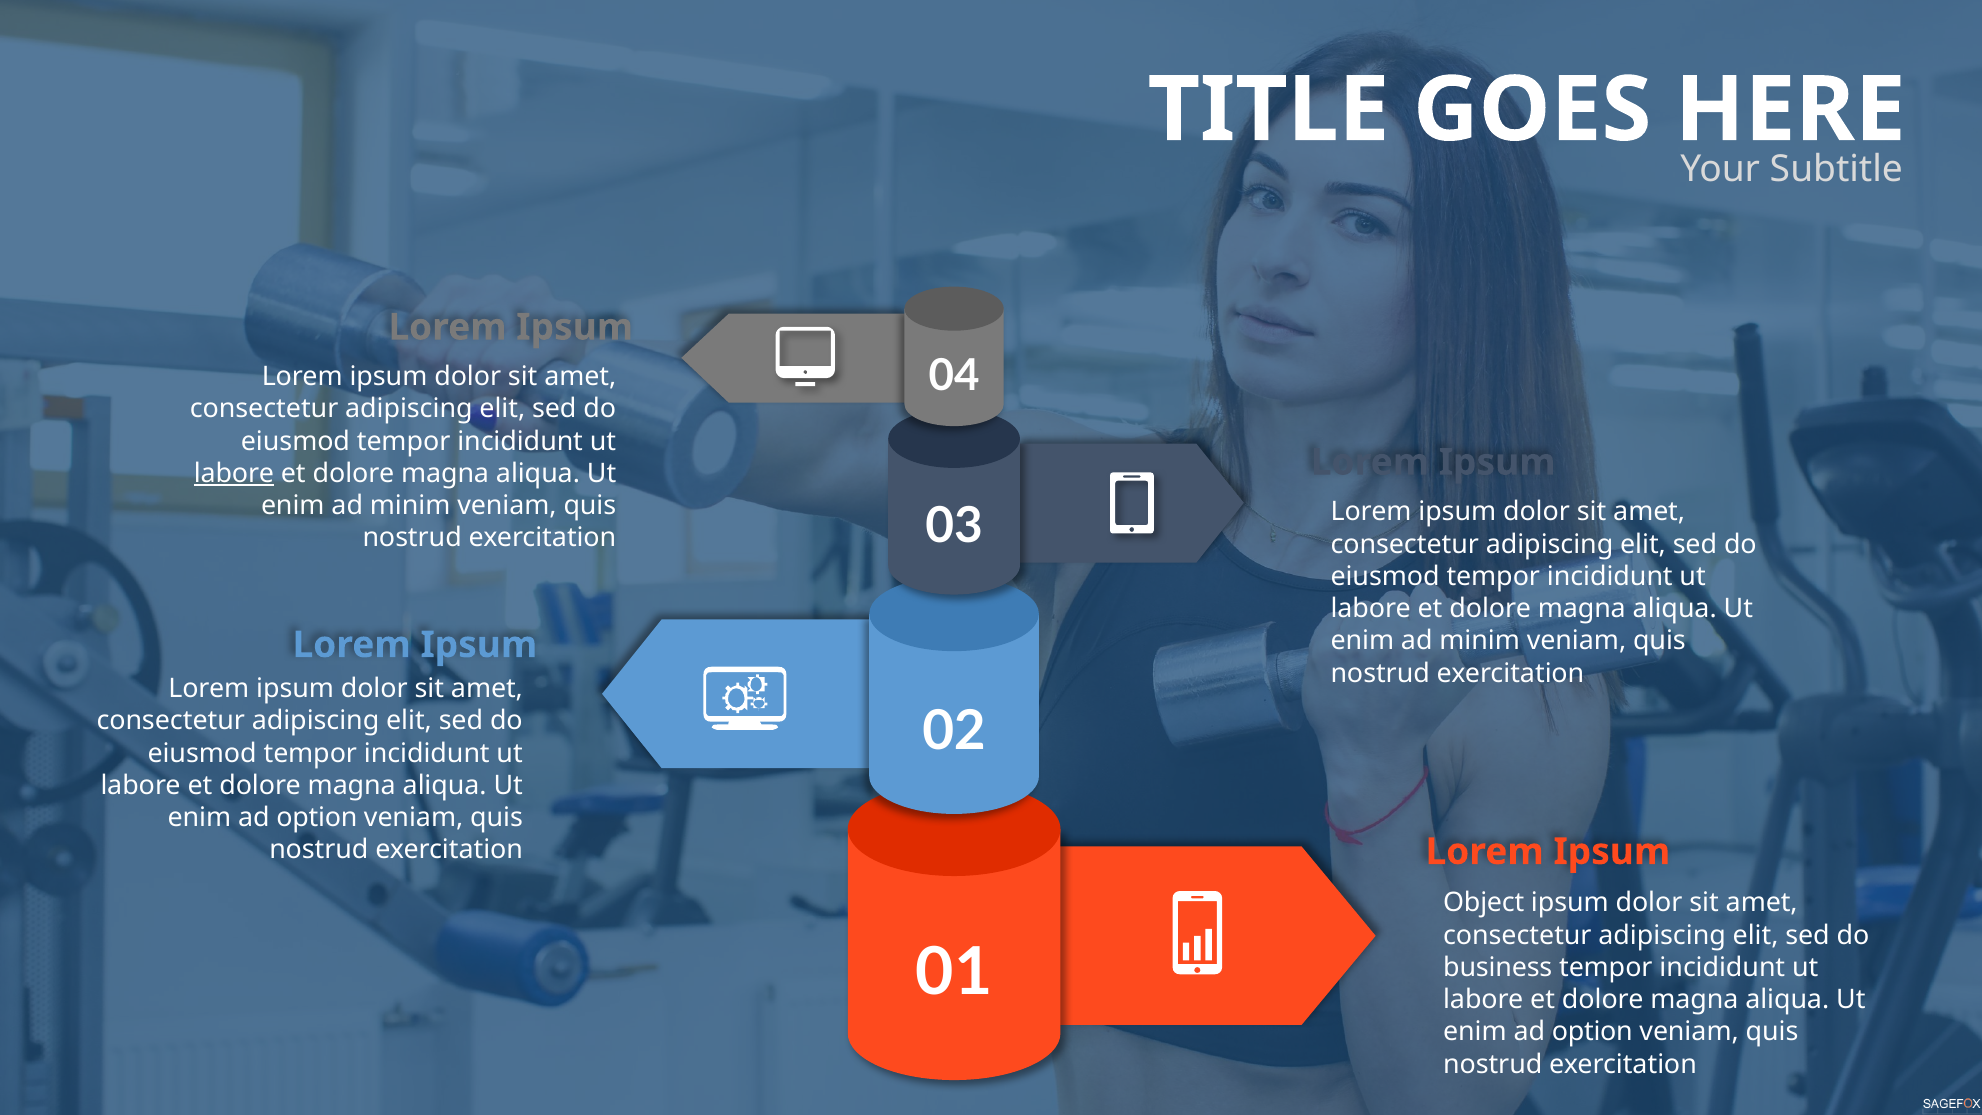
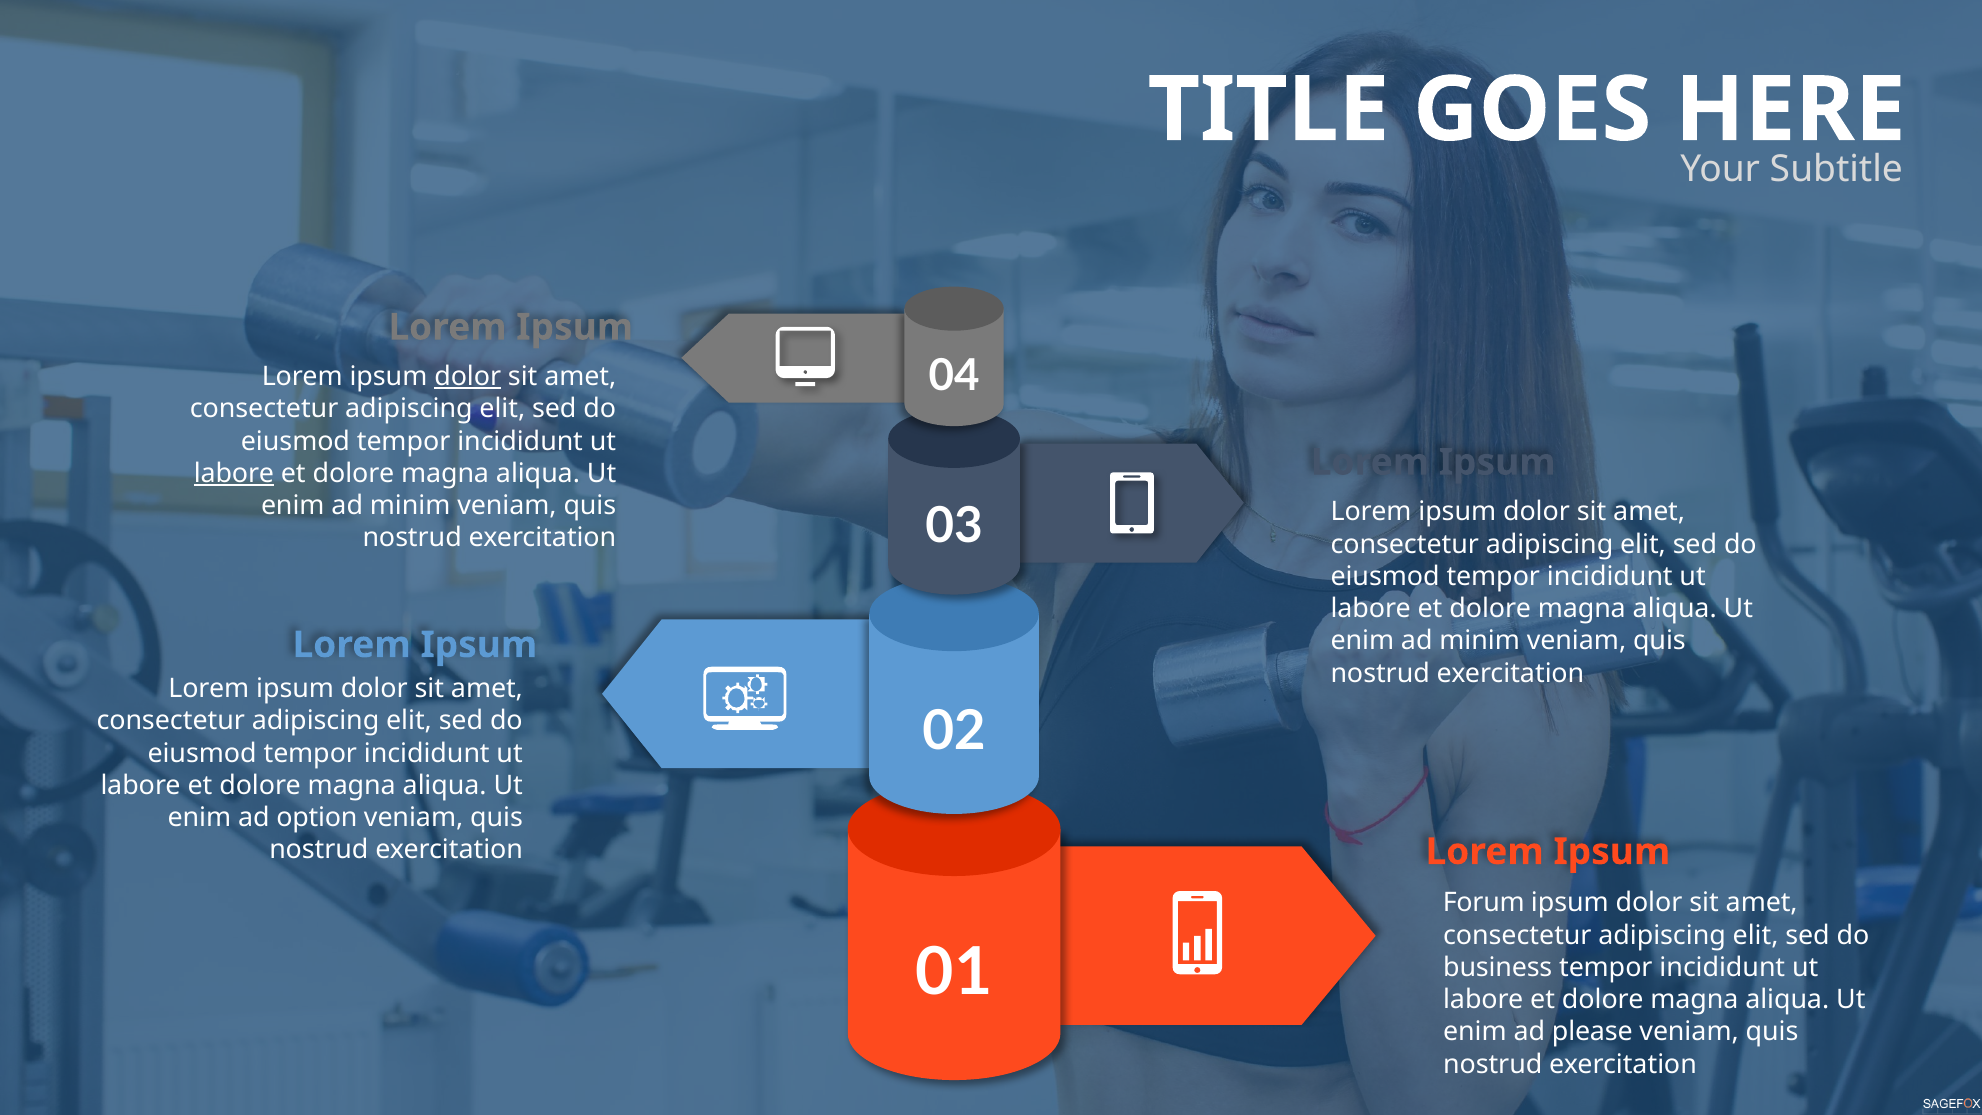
dolor at (468, 377) underline: none -> present
Object: Object -> Forum
option at (1592, 1032): option -> please
